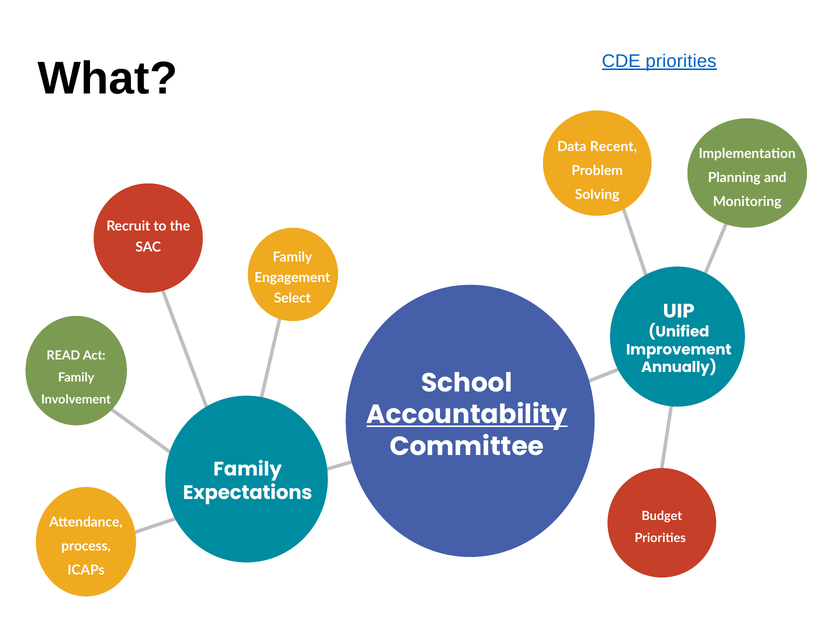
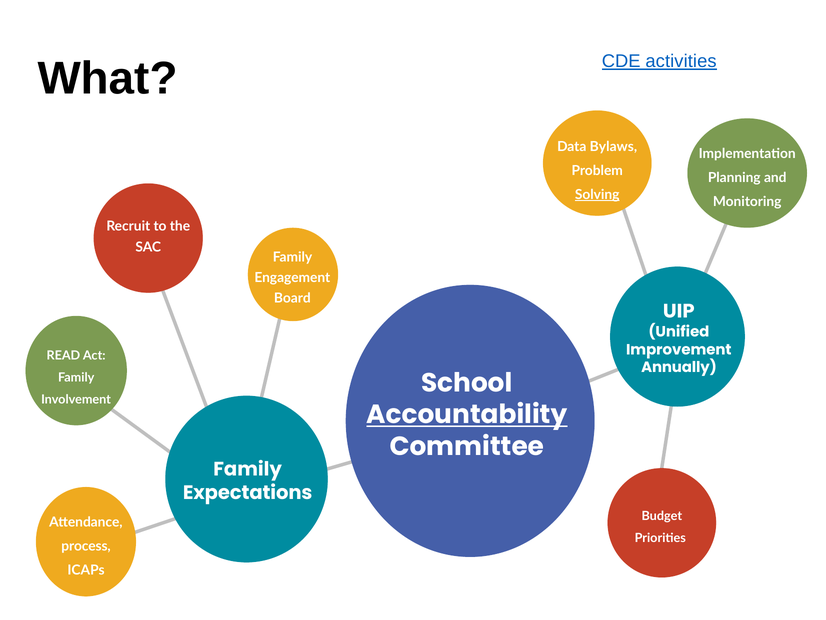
CDE priorities: priorities -> activities
Recent: Recent -> Bylaws
Solving underline: none -> present
Select: Select -> Board
